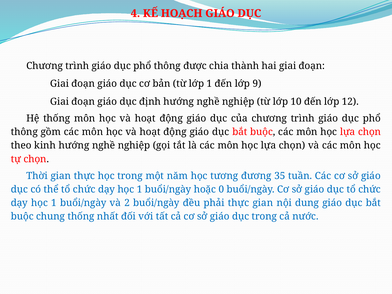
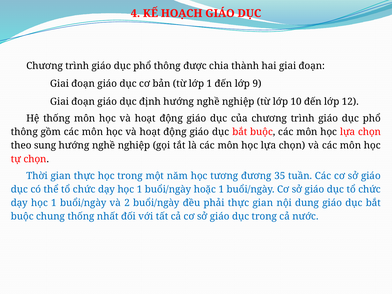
kinh: kinh -> sung
hoặc 0: 0 -> 1
